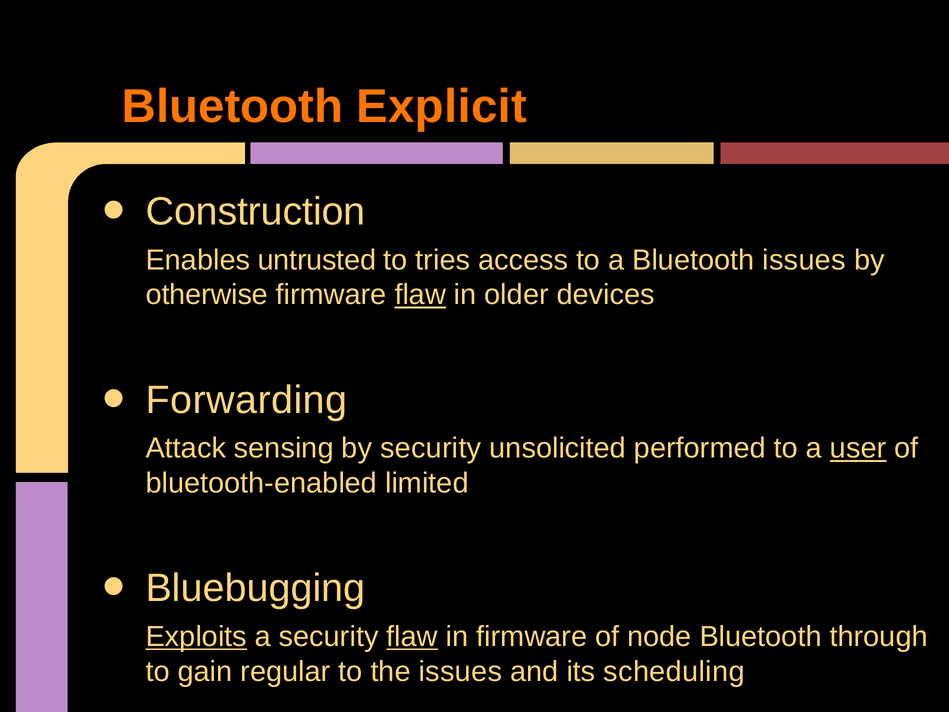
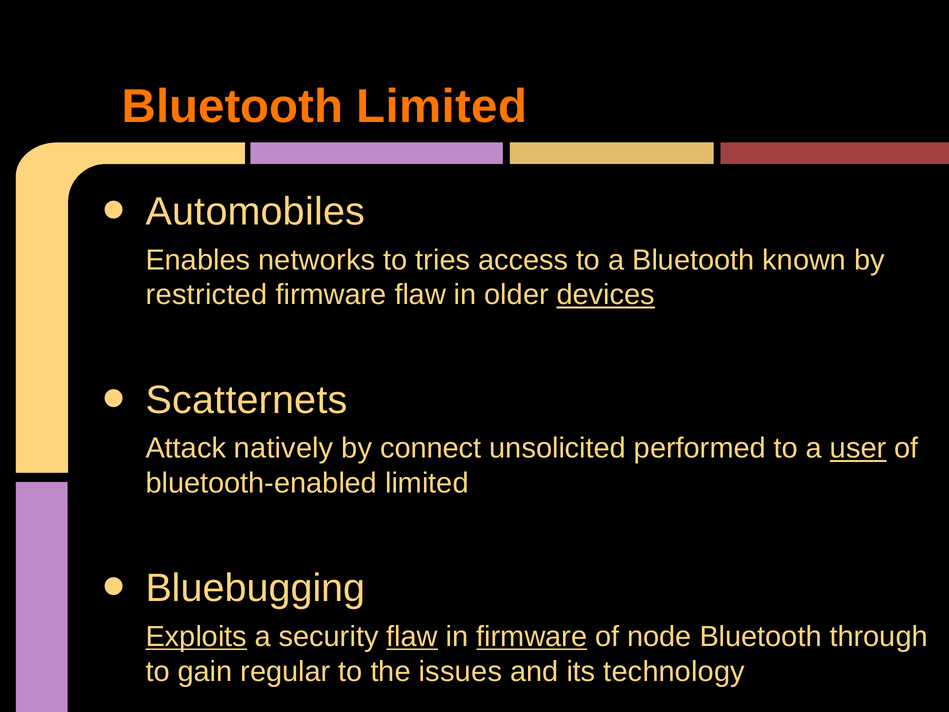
Bluetooth Explicit: Explicit -> Limited
Construction: Construction -> Automobiles
untrusted: untrusted -> networks
Bluetooth issues: issues -> known
otherwise: otherwise -> restricted
flaw at (420, 295) underline: present -> none
devices underline: none -> present
Forwarding: Forwarding -> Scatternets
sensing: sensing -> natively
by security: security -> connect
firmware at (532, 636) underline: none -> present
scheduling: scheduling -> technology
